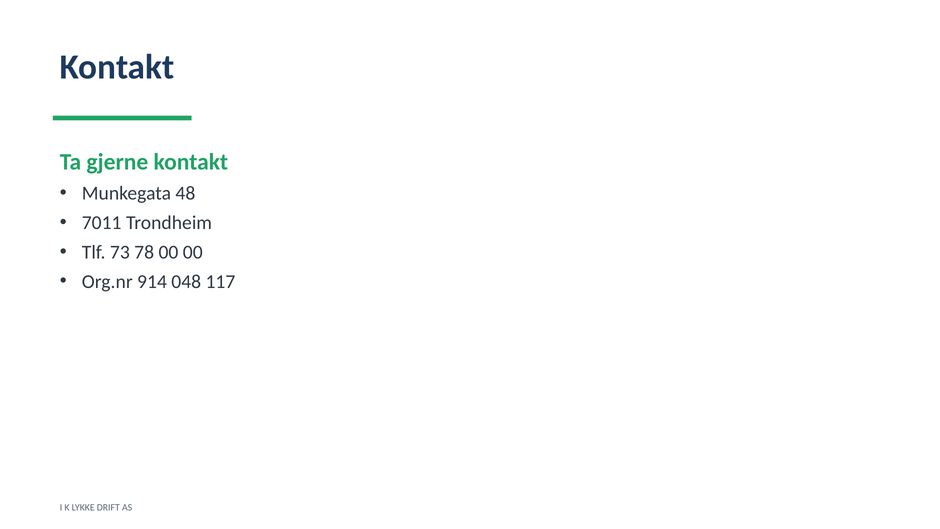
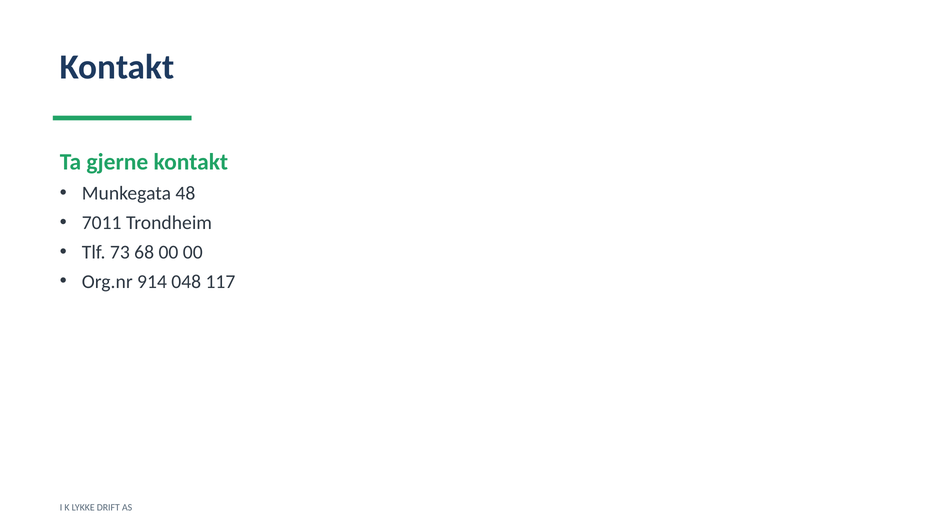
78: 78 -> 68
